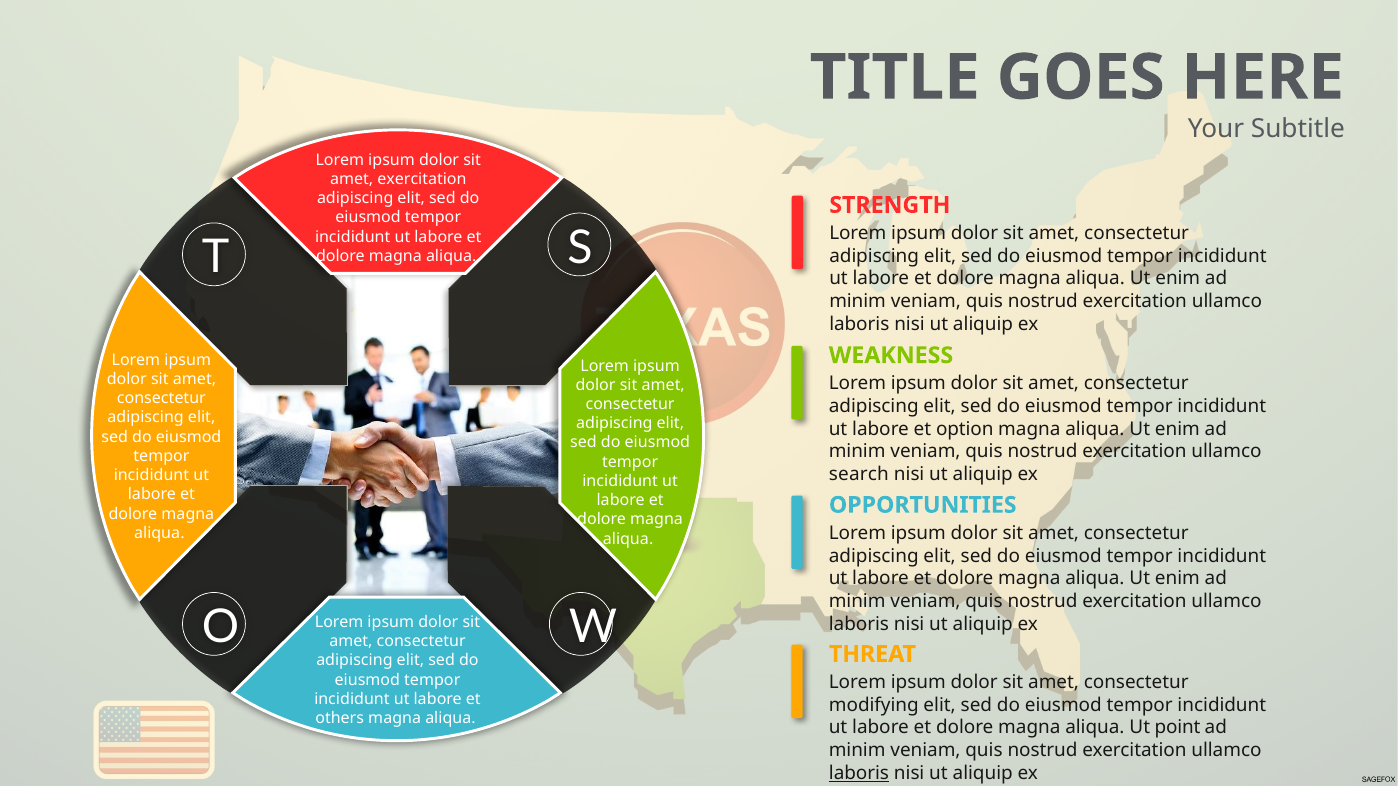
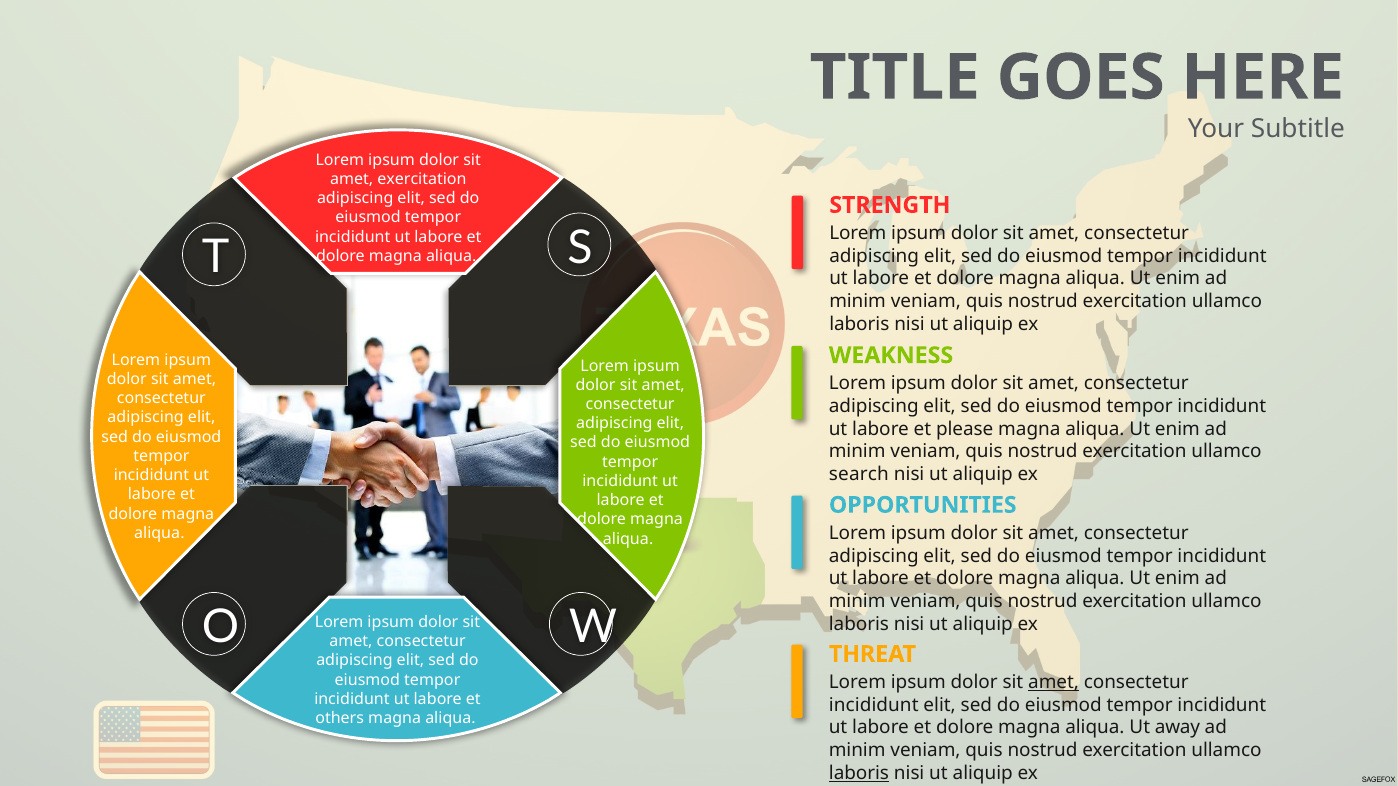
option: option -> please
amet at (1054, 682) underline: none -> present
modifying at (874, 705): modifying -> incididunt
point: point -> away
